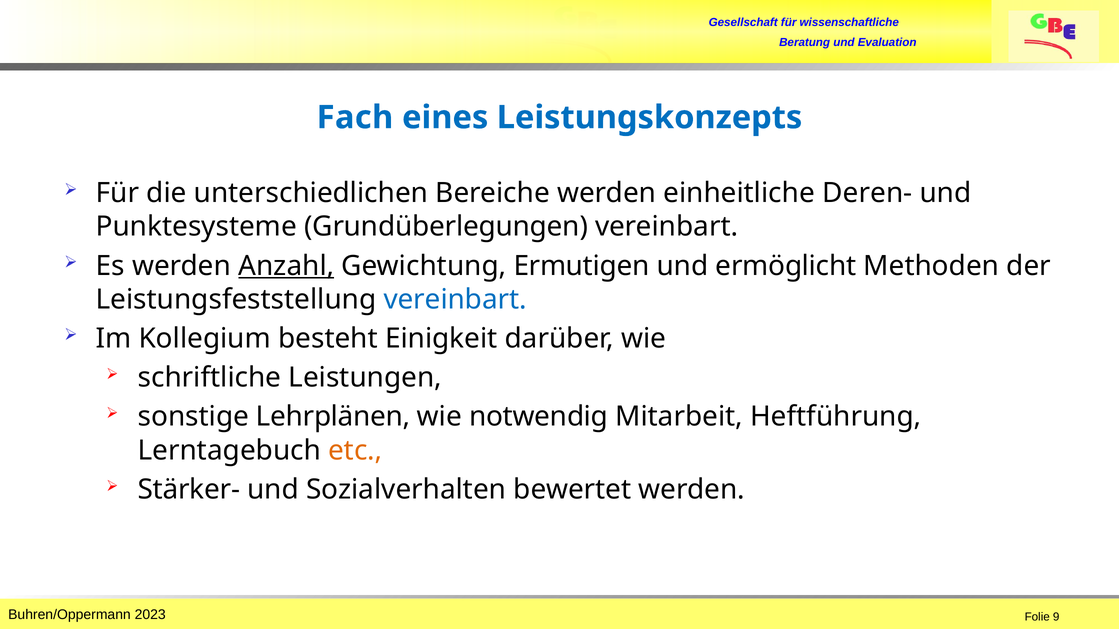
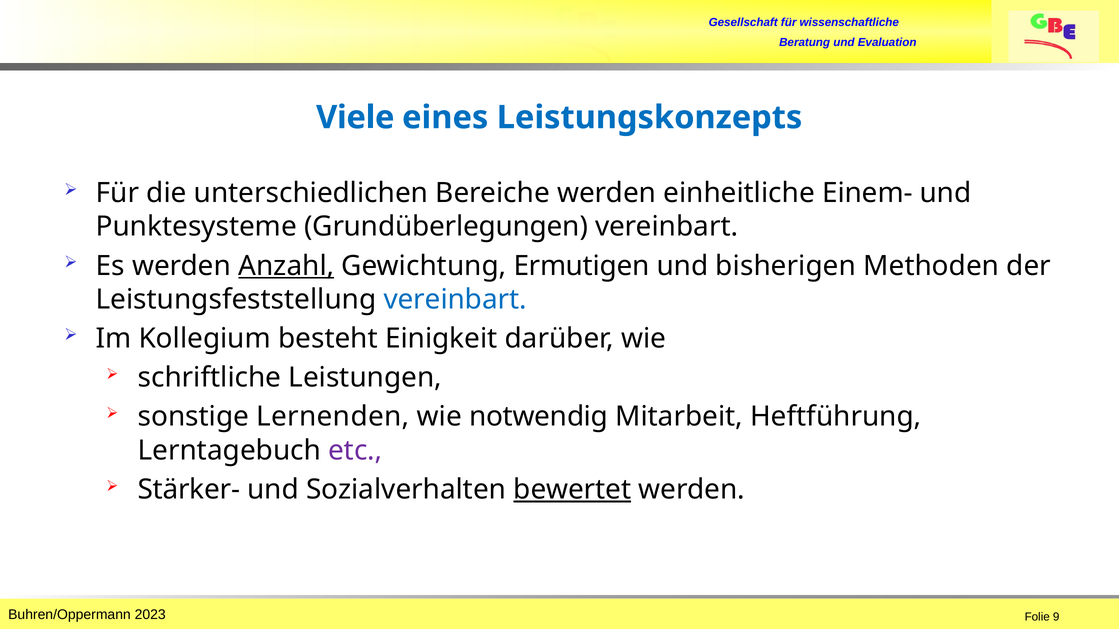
Fach: Fach -> Viele
Deren-: Deren- -> Einem-
ermöglicht: ermöglicht -> bisherigen
Lehrplänen: Lehrplänen -> Lernenden
etc colour: orange -> purple
bewertet underline: none -> present
